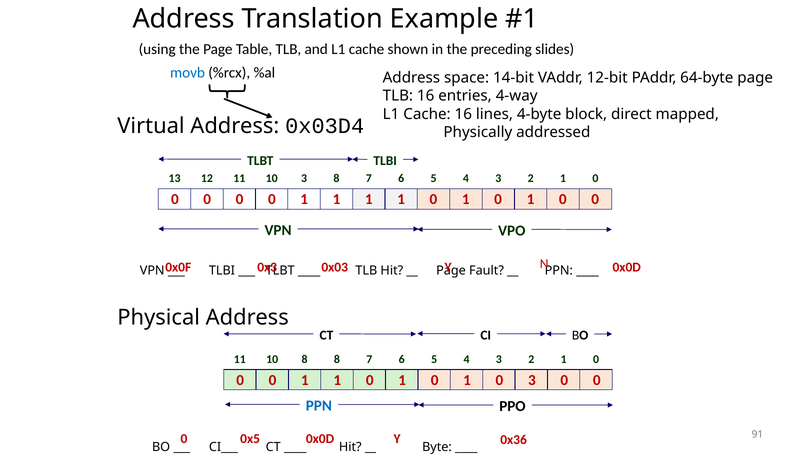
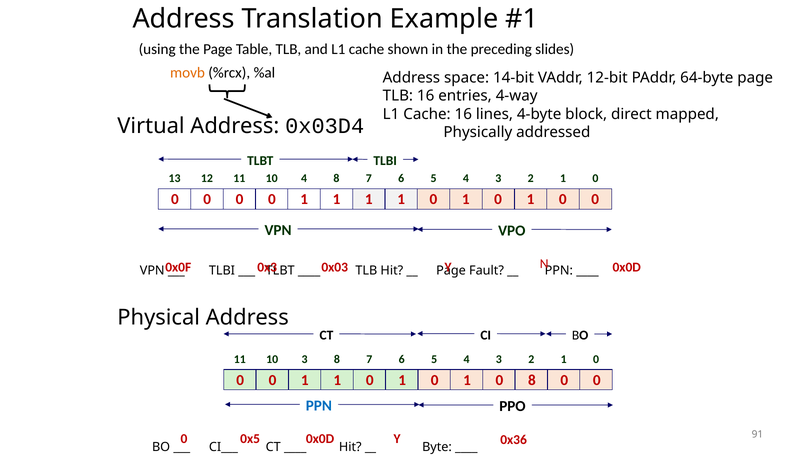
movb colour: blue -> orange
10 3: 3 -> 4
10 8: 8 -> 3
0 3: 3 -> 8
